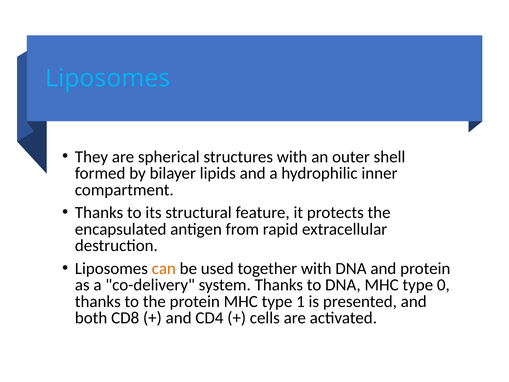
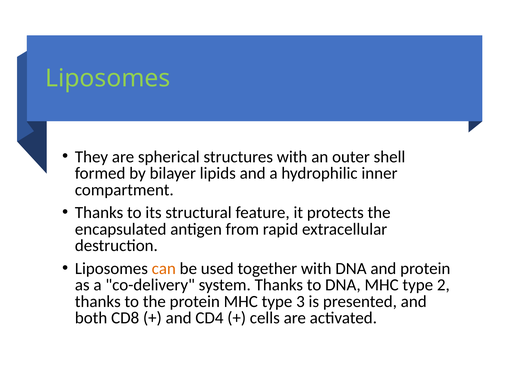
Liposomes at (108, 78) colour: light blue -> light green
0: 0 -> 2
1: 1 -> 3
